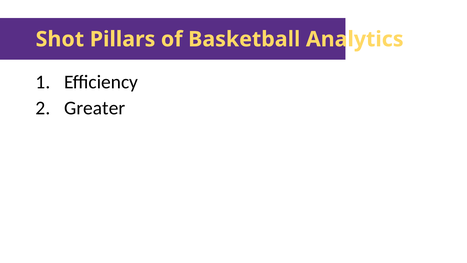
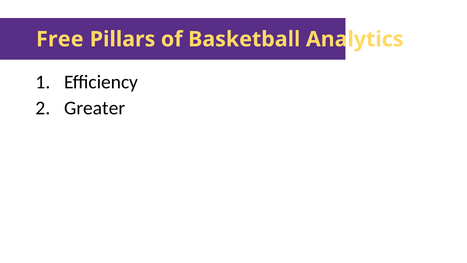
Shot: Shot -> Free
